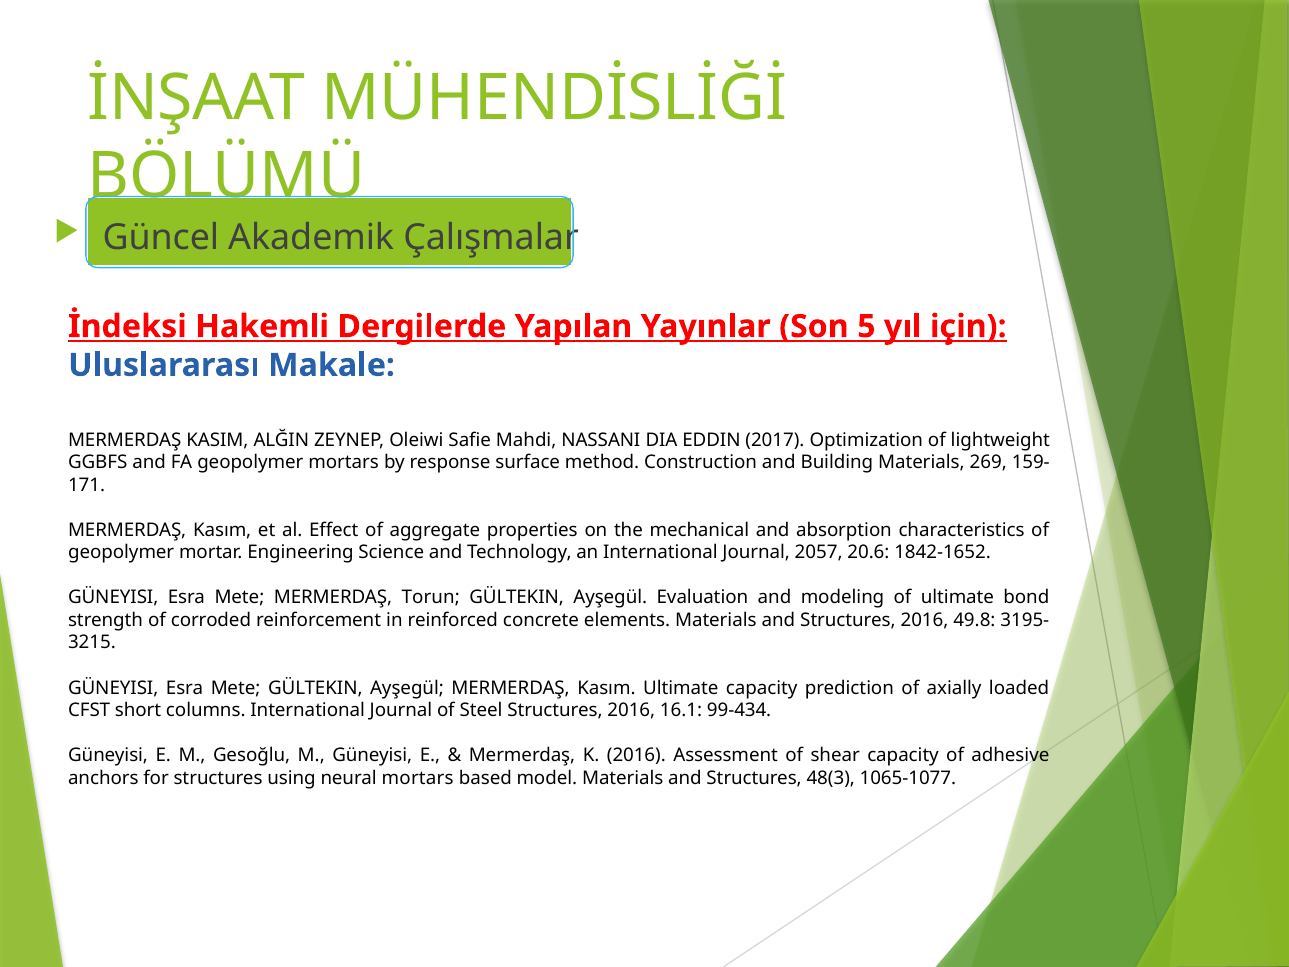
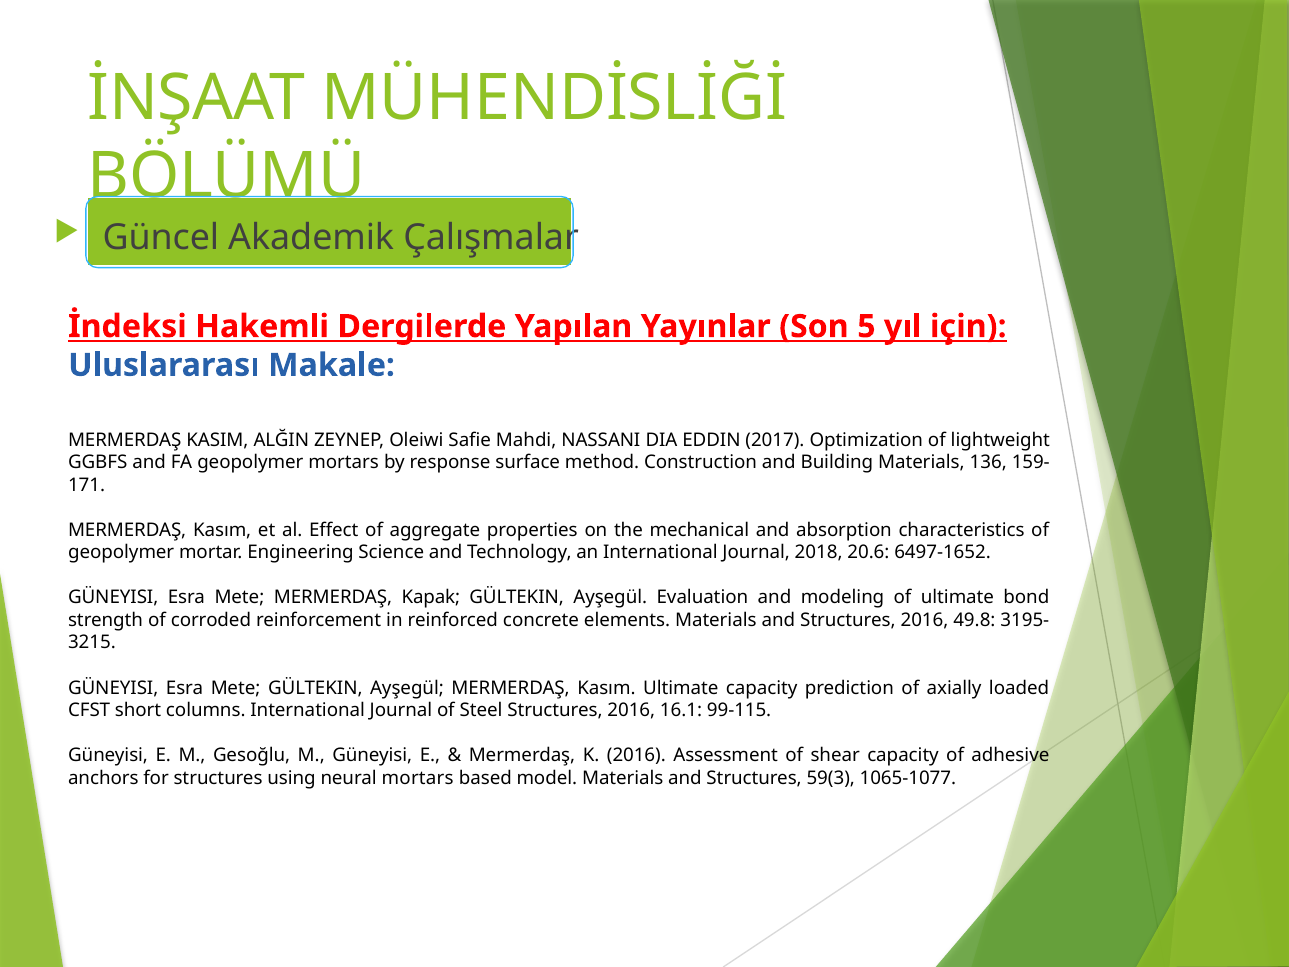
269: 269 -> 136
2057: 2057 -> 2018
1842-1652: 1842-1652 -> 6497-1652
Torun: Torun -> Kapak
99-434: 99-434 -> 99-115
48(3: 48(3 -> 59(3
